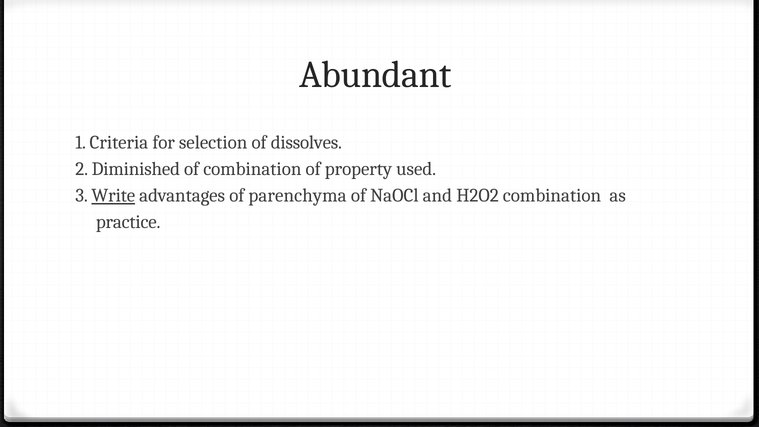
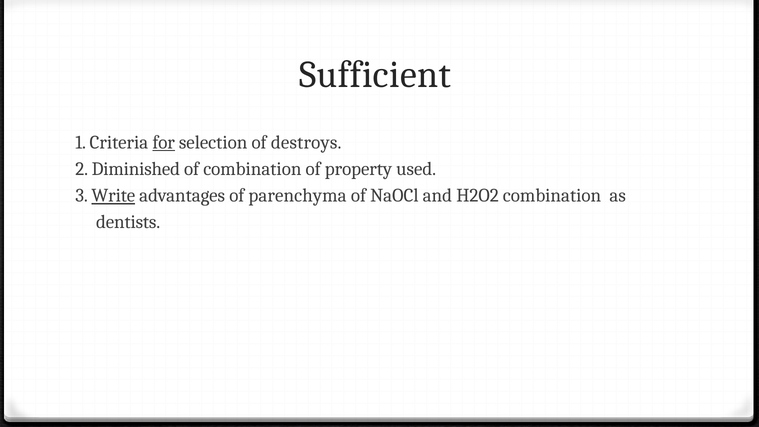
Abundant: Abundant -> Sufficient
for underline: none -> present
dissolves: dissolves -> destroys
practice: practice -> dentists
